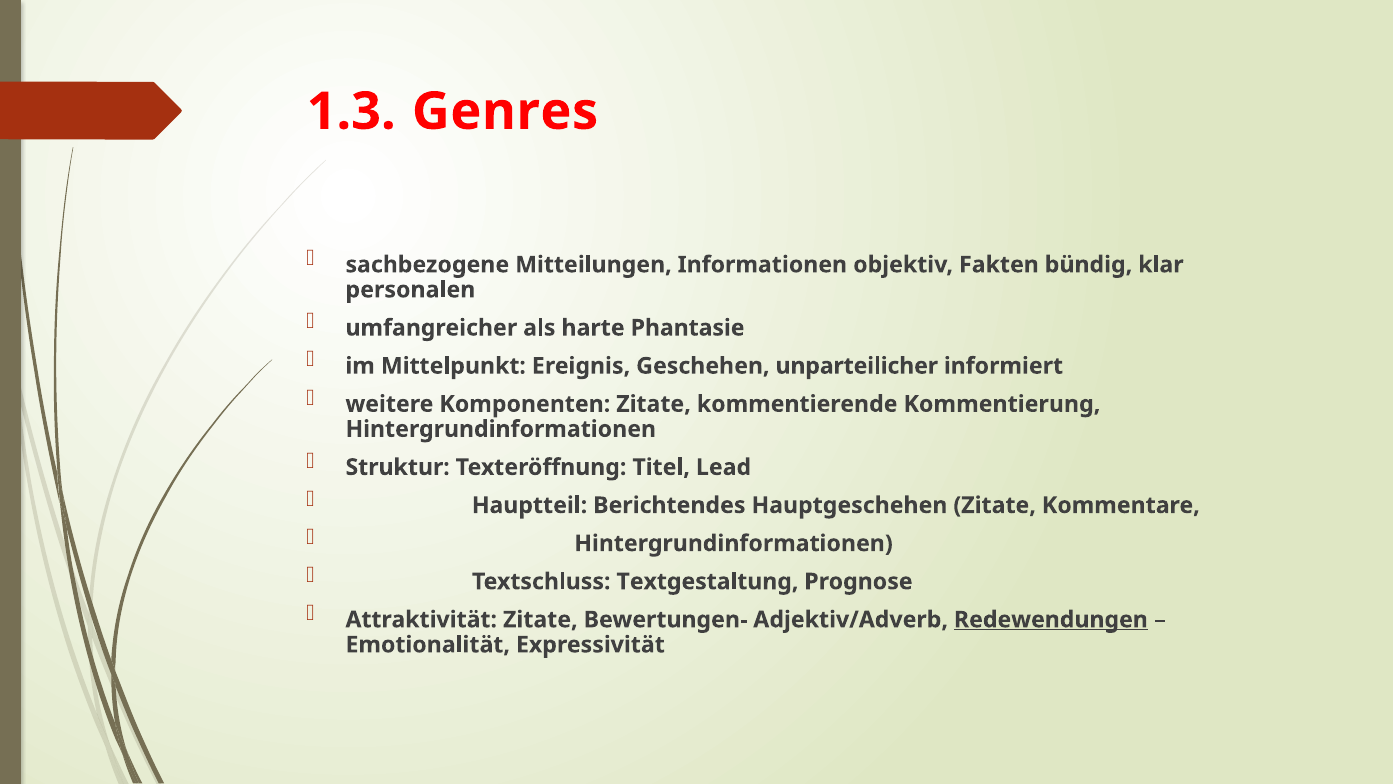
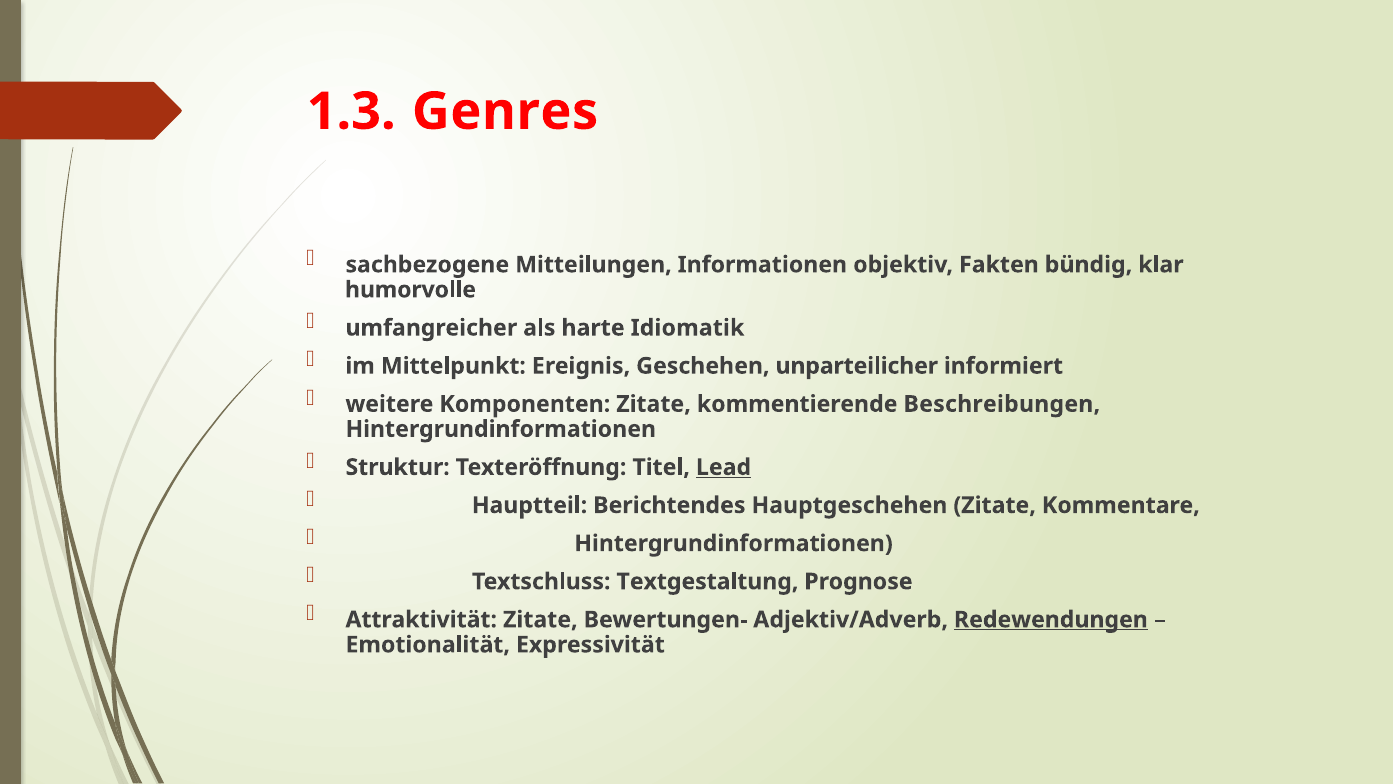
personalen: personalen -> humorvolle
Phantasie: Phantasie -> Idiomatik
Kommentierung: Kommentierung -> Beschreibungen
Lead underline: none -> present
